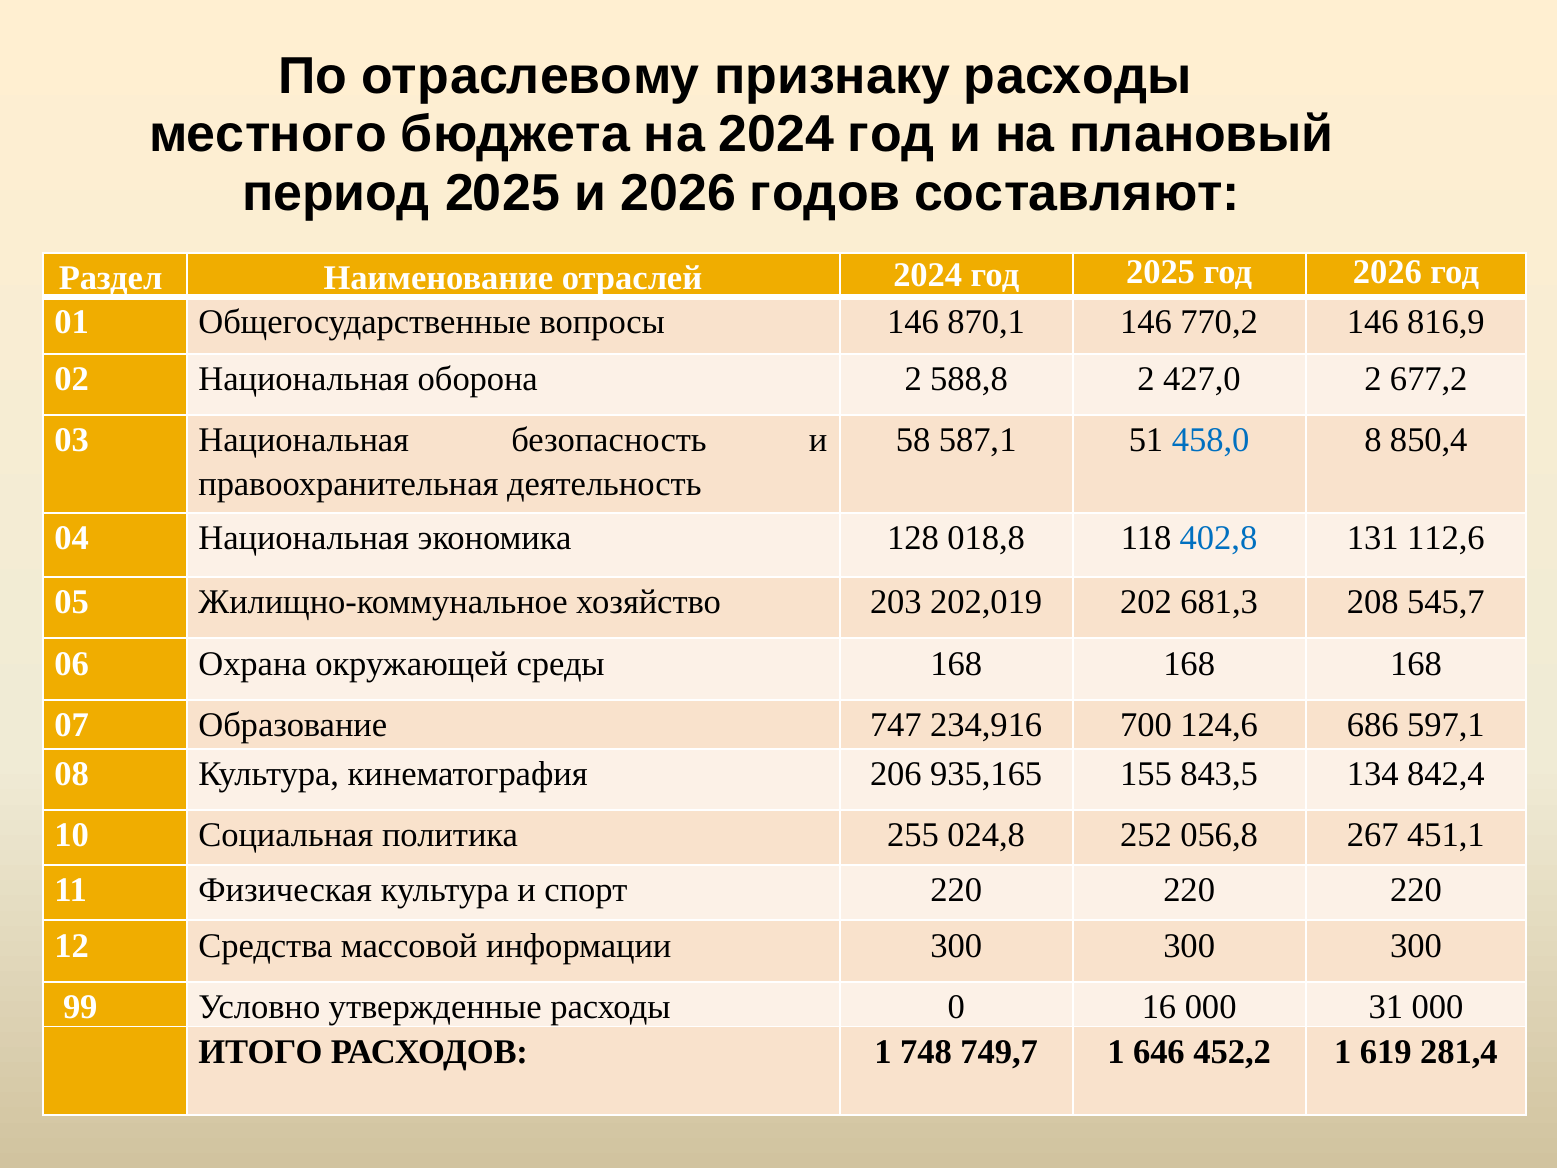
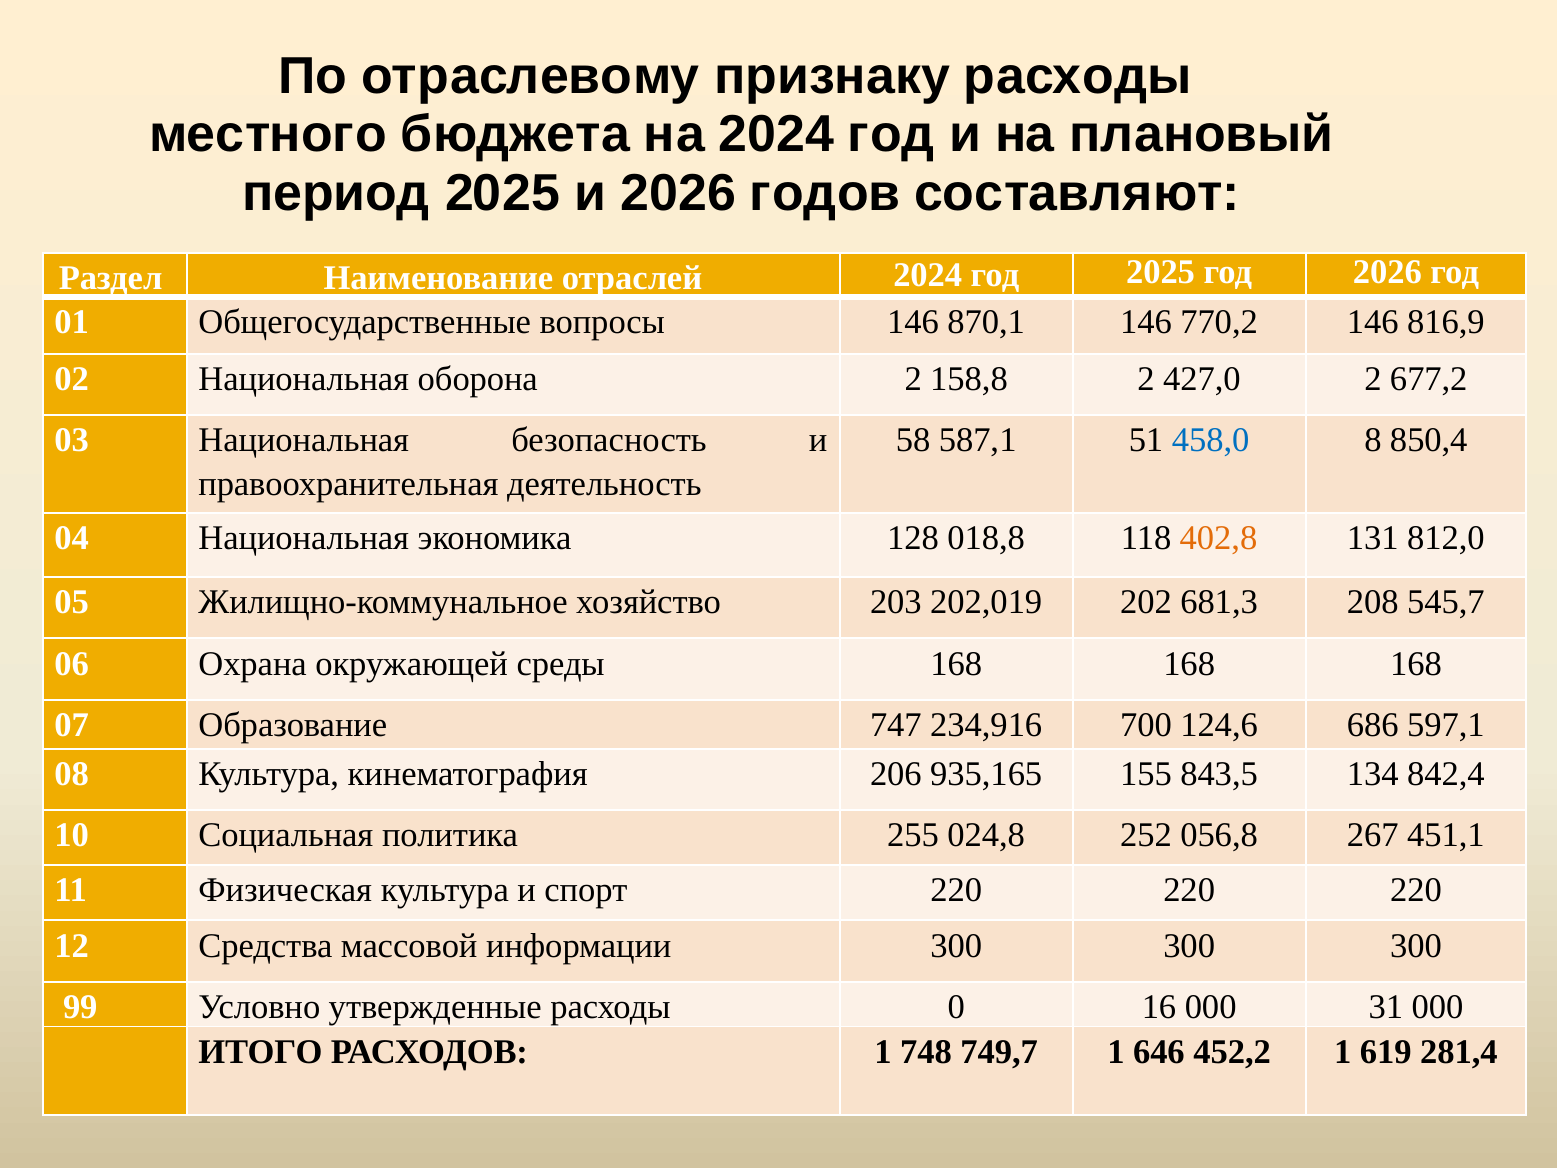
588,8: 588,8 -> 158,8
402,8 colour: blue -> orange
112,6: 112,6 -> 812,0
